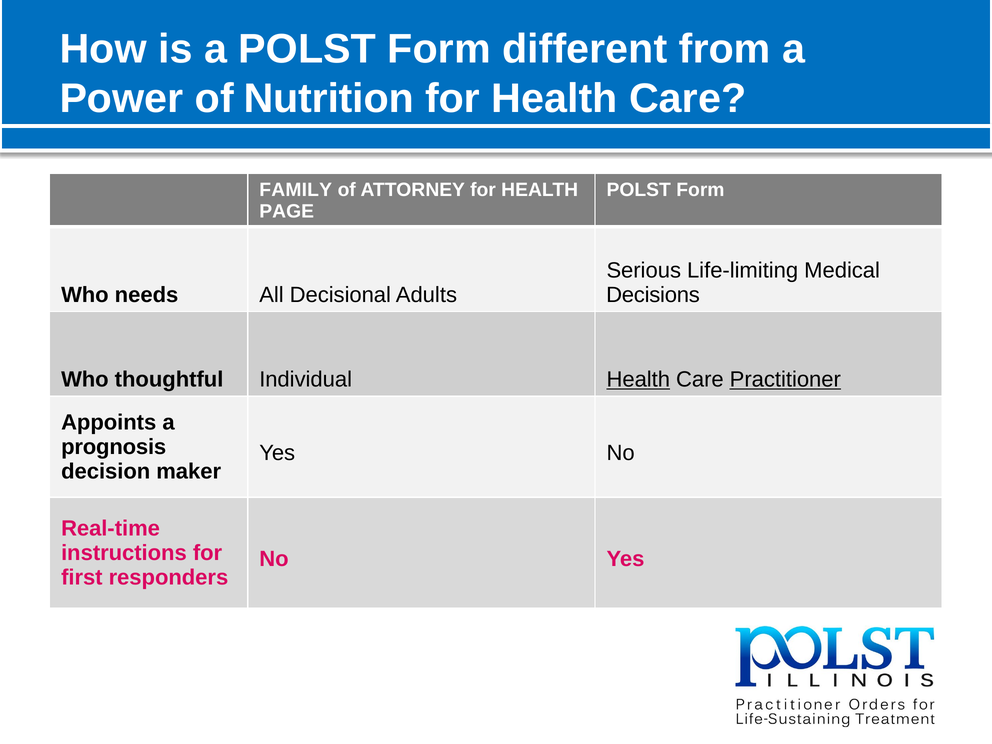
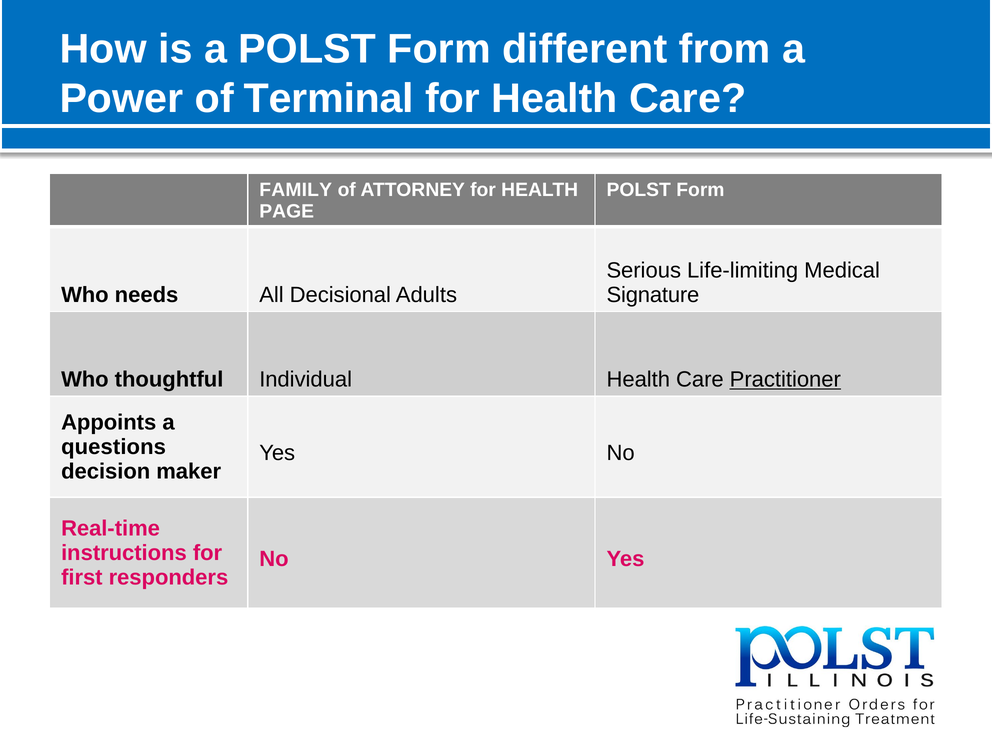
Nutrition: Nutrition -> Terminal
Decisions: Decisions -> Signature
Health at (638, 379) underline: present -> none
prognosis: prognosis -> questions
